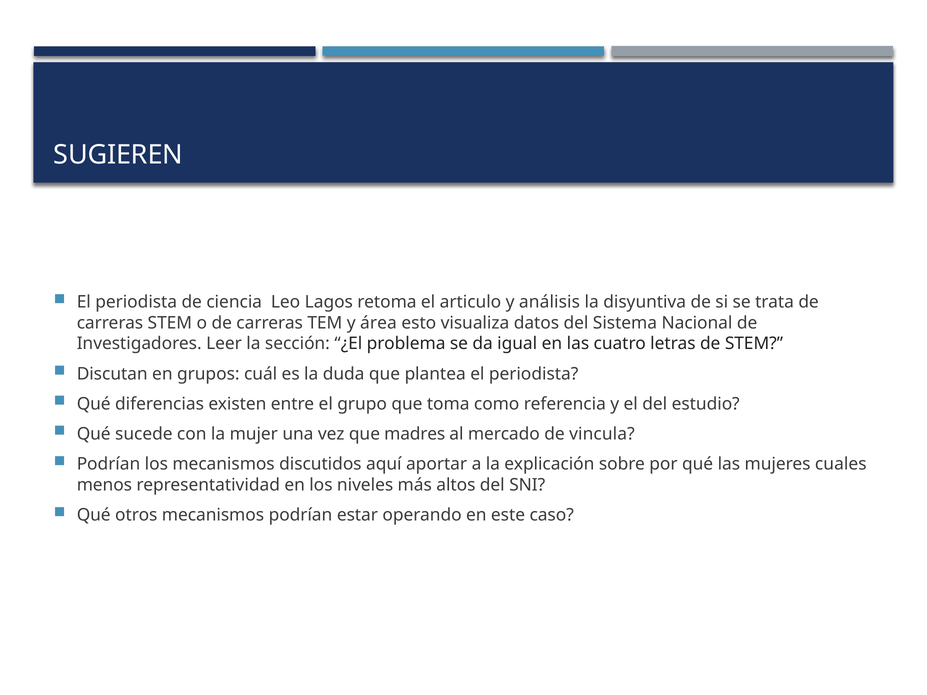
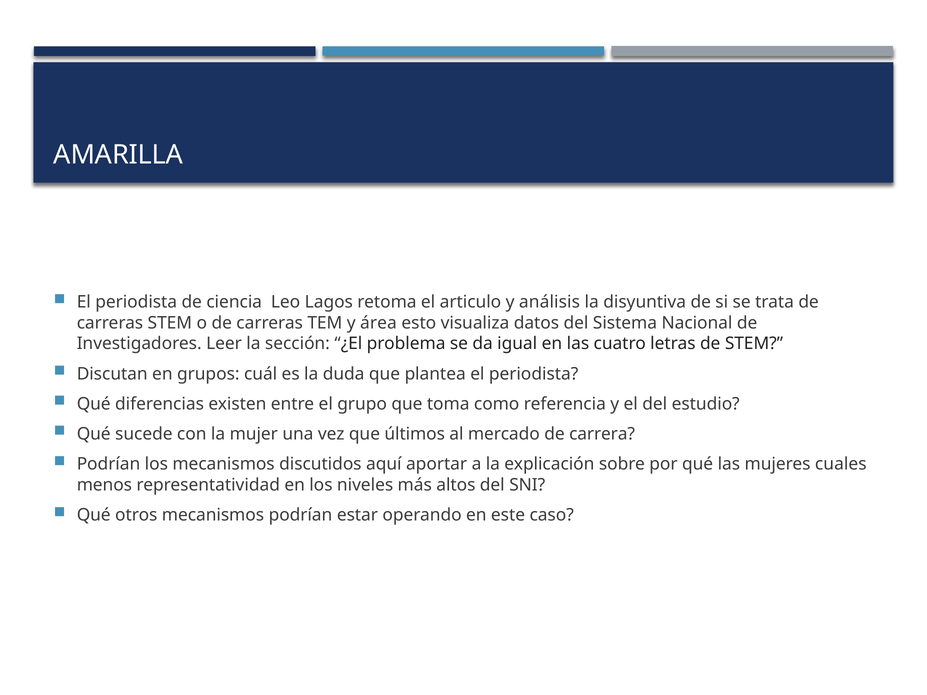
SUGIEREN: SUGIEREN -> AMARILLA
madres: madres -> últimos
vincula: vincula -> carrera
